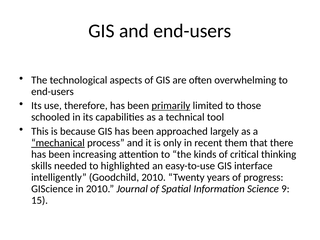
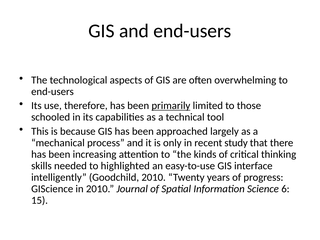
mechanical underline: present -> none
them: them -> study
9: 9 -> 6
